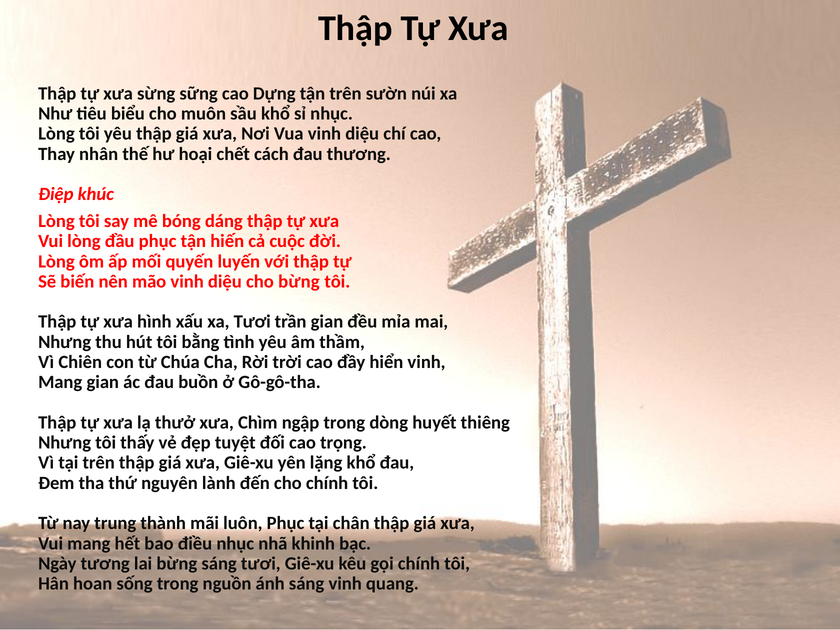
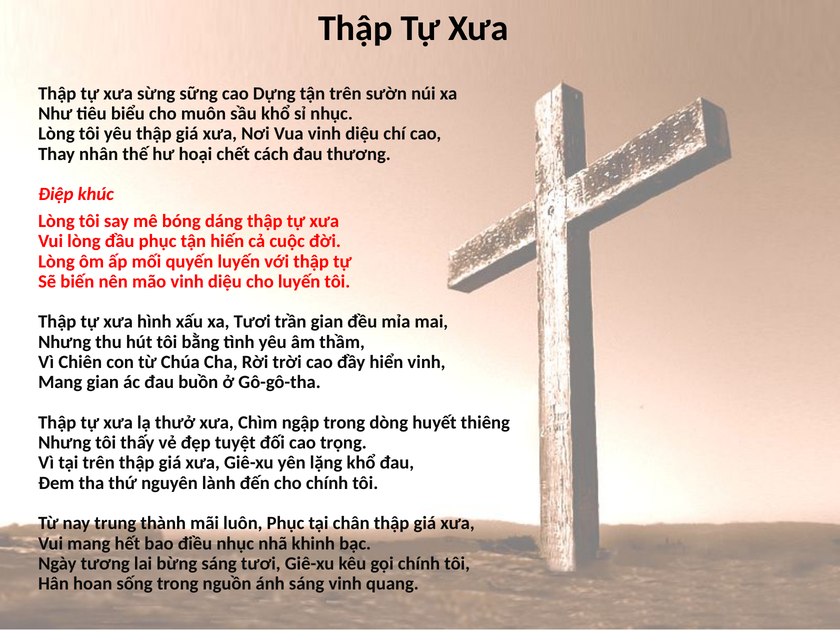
cho bừng: bừng -> luyến
